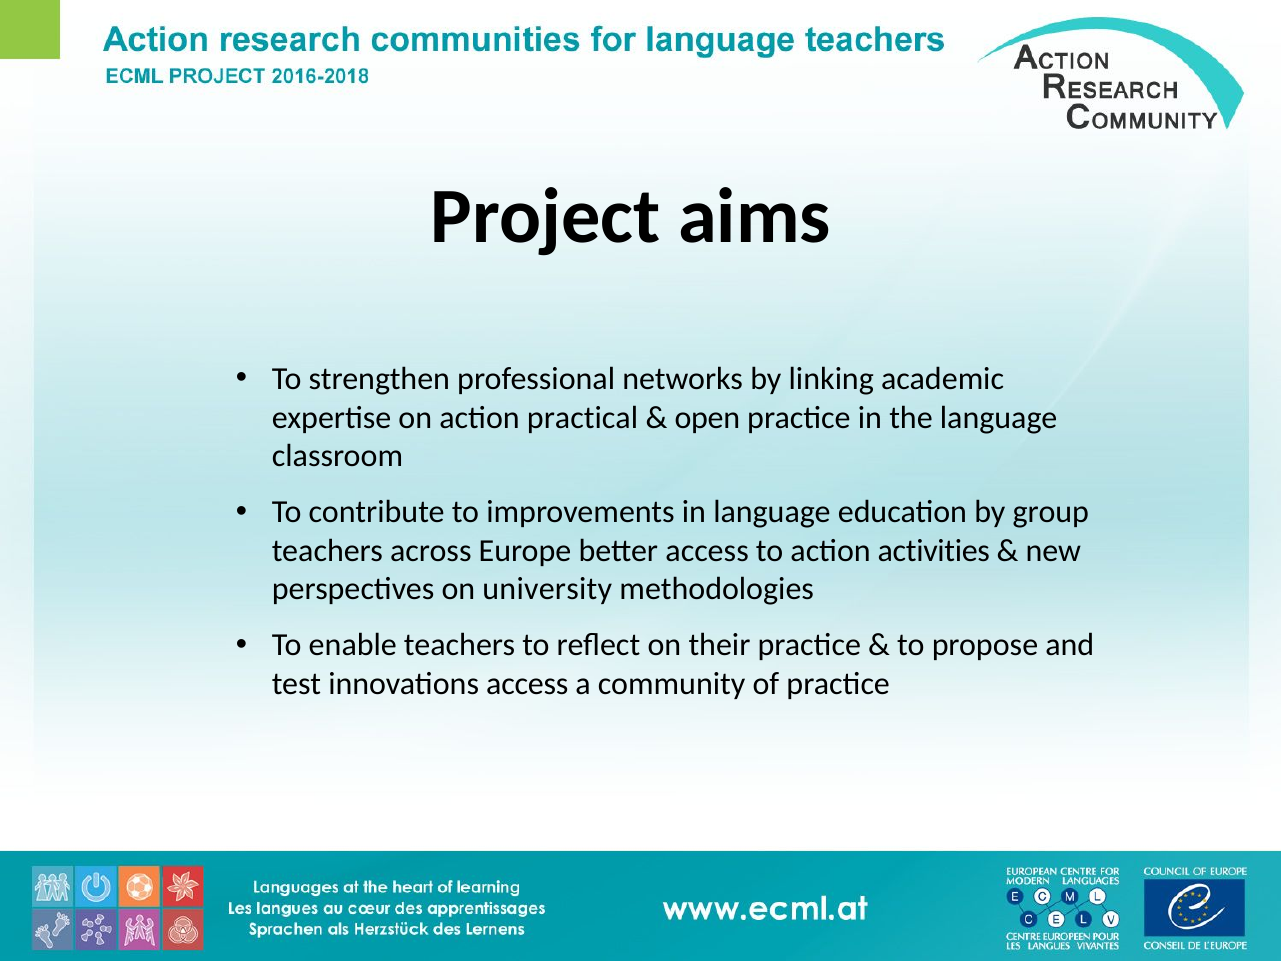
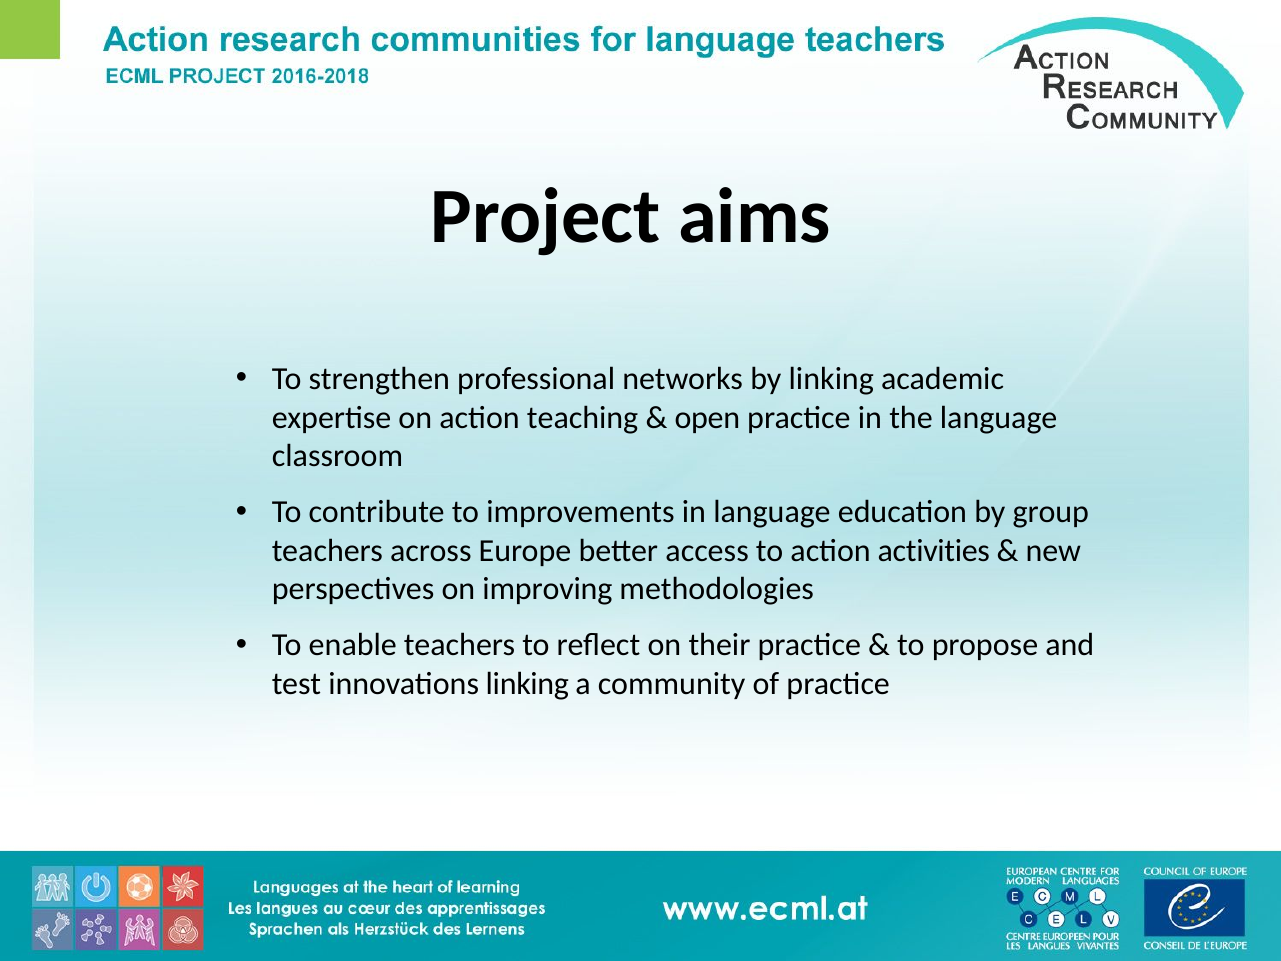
practical: practical -> teaching
university: university -> improving
innovations access: access -> linking
